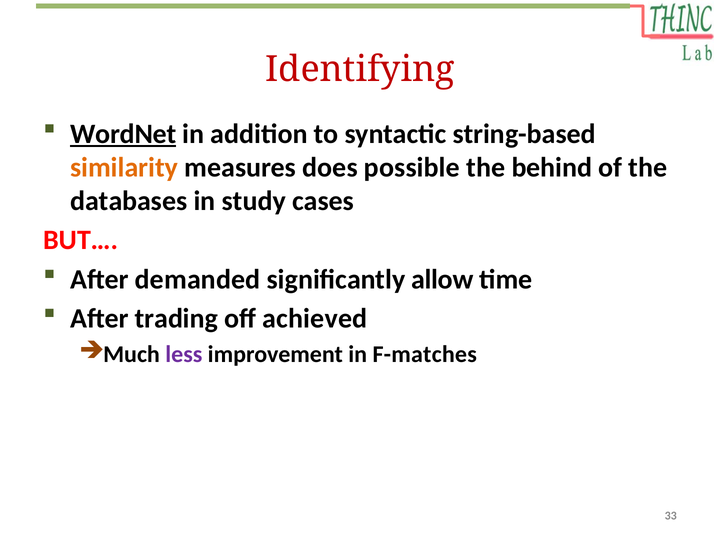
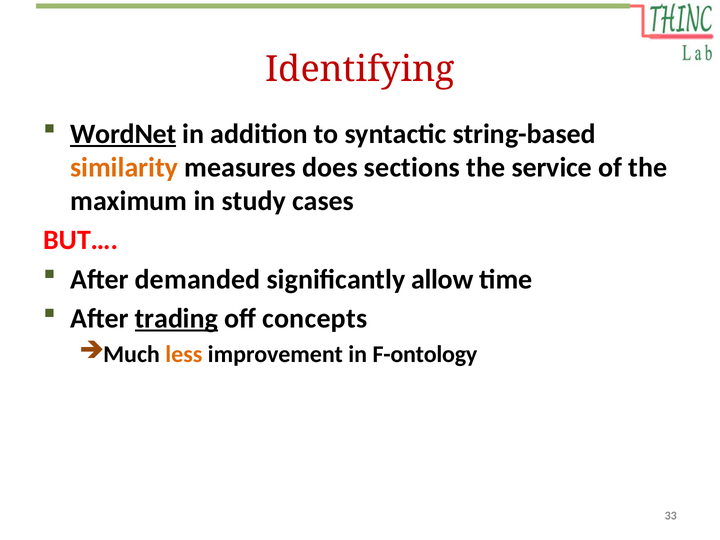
possible: possible -> sections
behind: behind -> service
databases: databases -> maximum
trading underline: none -> present
achieved: achieved -> concepts
less colour: purple -> orange
F-matches: F-matches -> F-ontology
